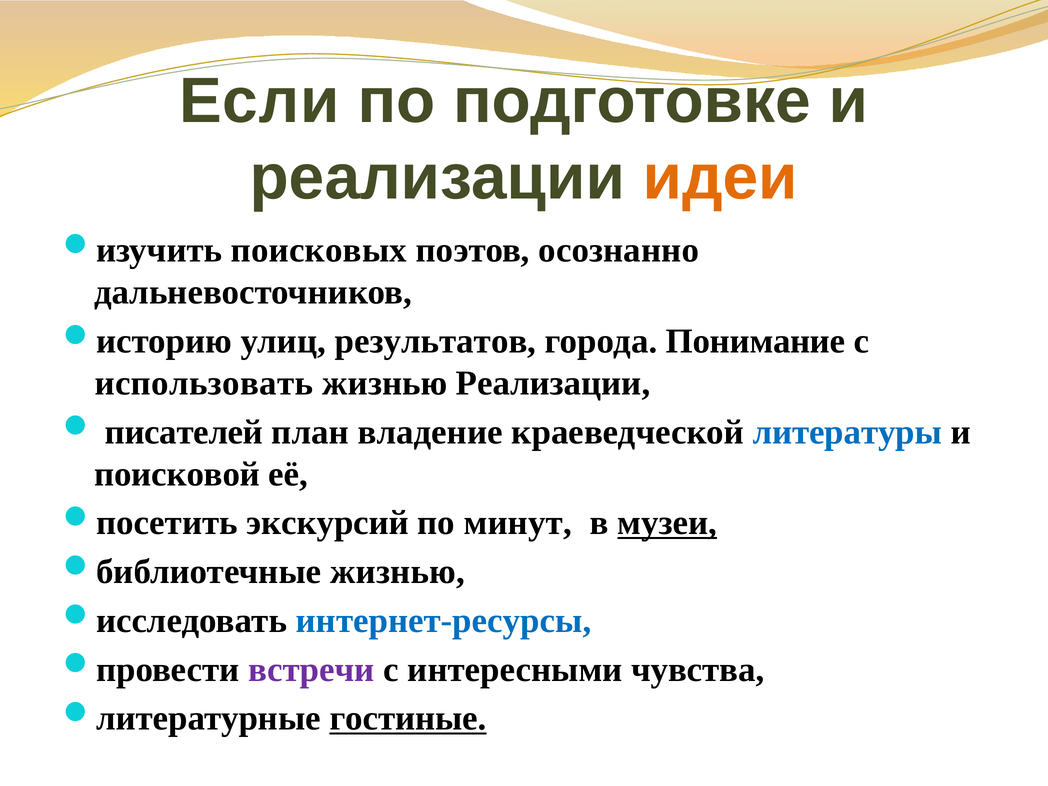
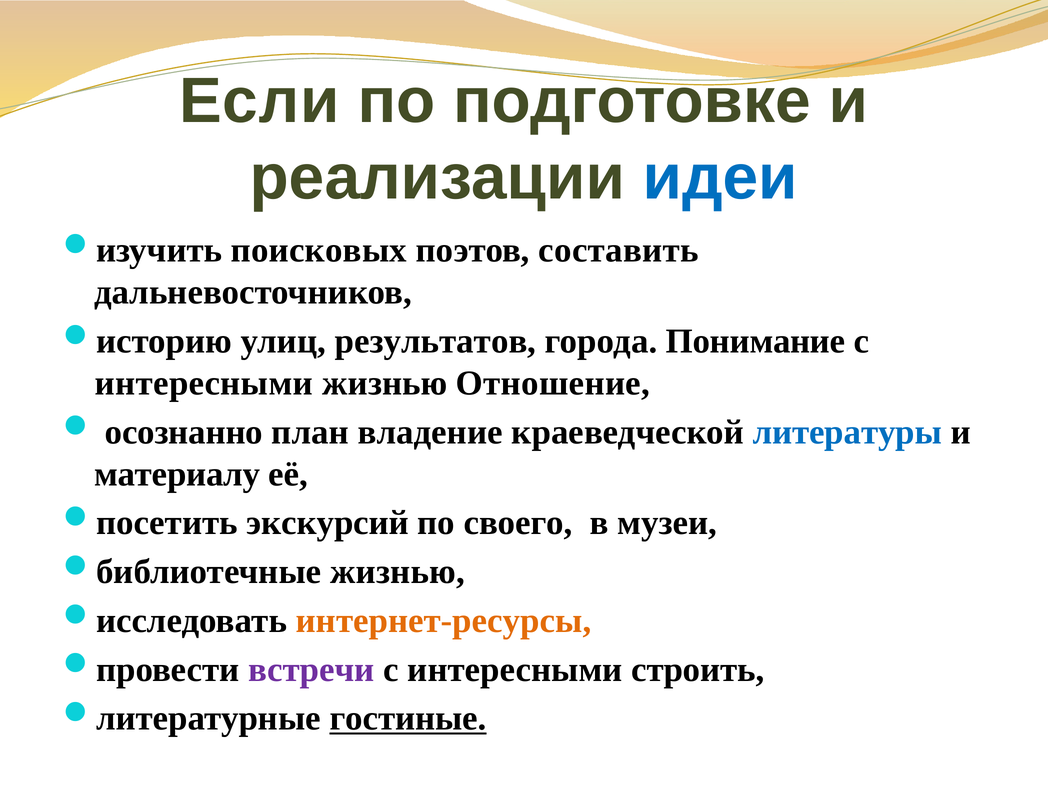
идеи colour: orange -> blue
осознанно: осознанно -> составить
использовать at (204, 383): использовать -> интересными
жизнью Реализации: Реализации -> Отношение
писателей: писателей -> осознанно
поисковой: поисковой -> материалу
минут: минут -> своего
музеи underline: present -> none
интернет-ресурсы colour: blue -> orange
чувства: чувства -> строить
